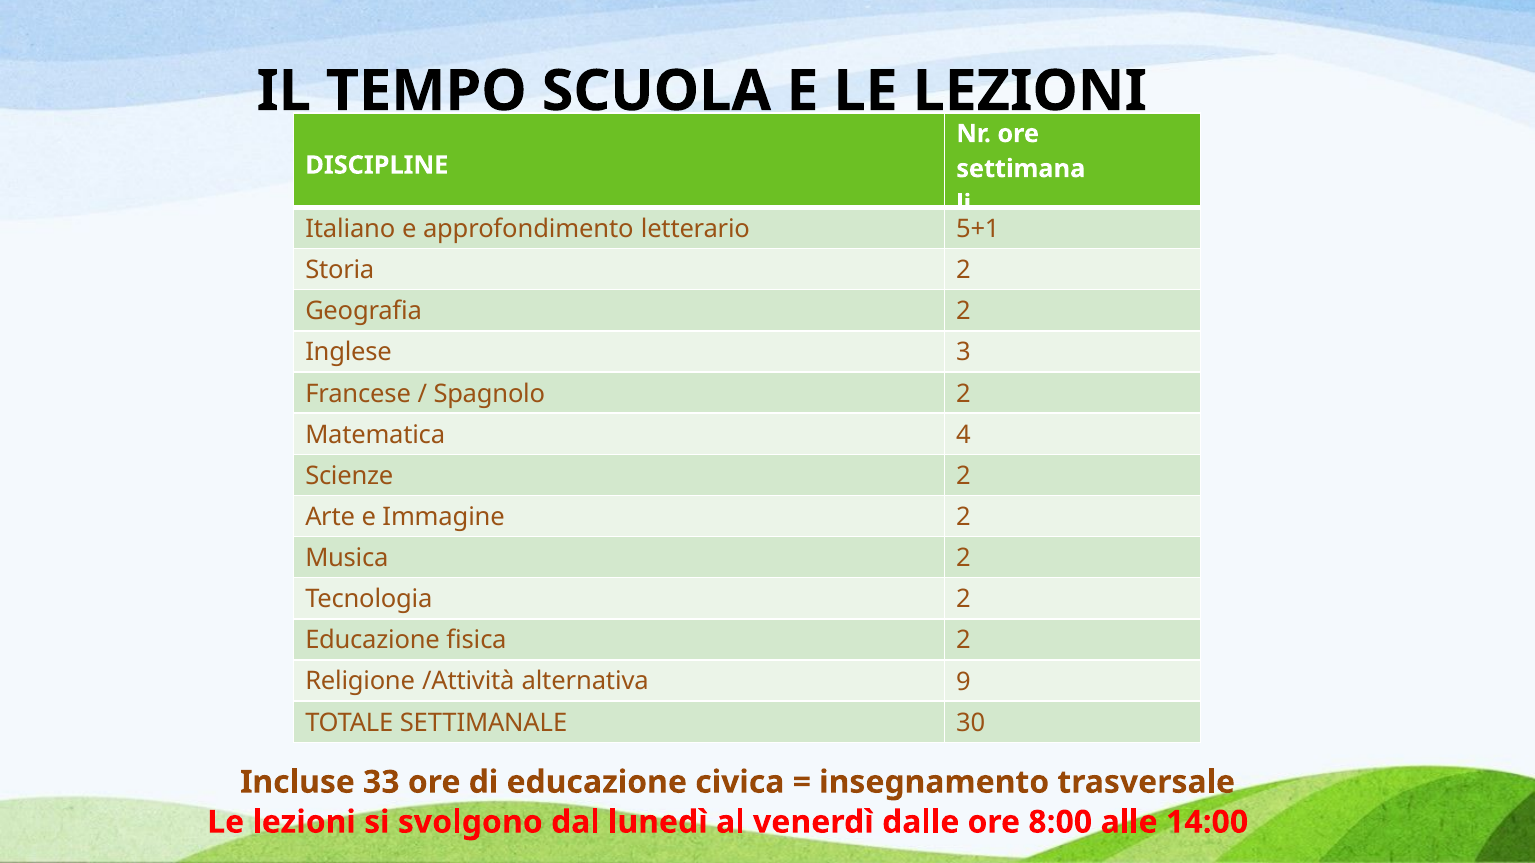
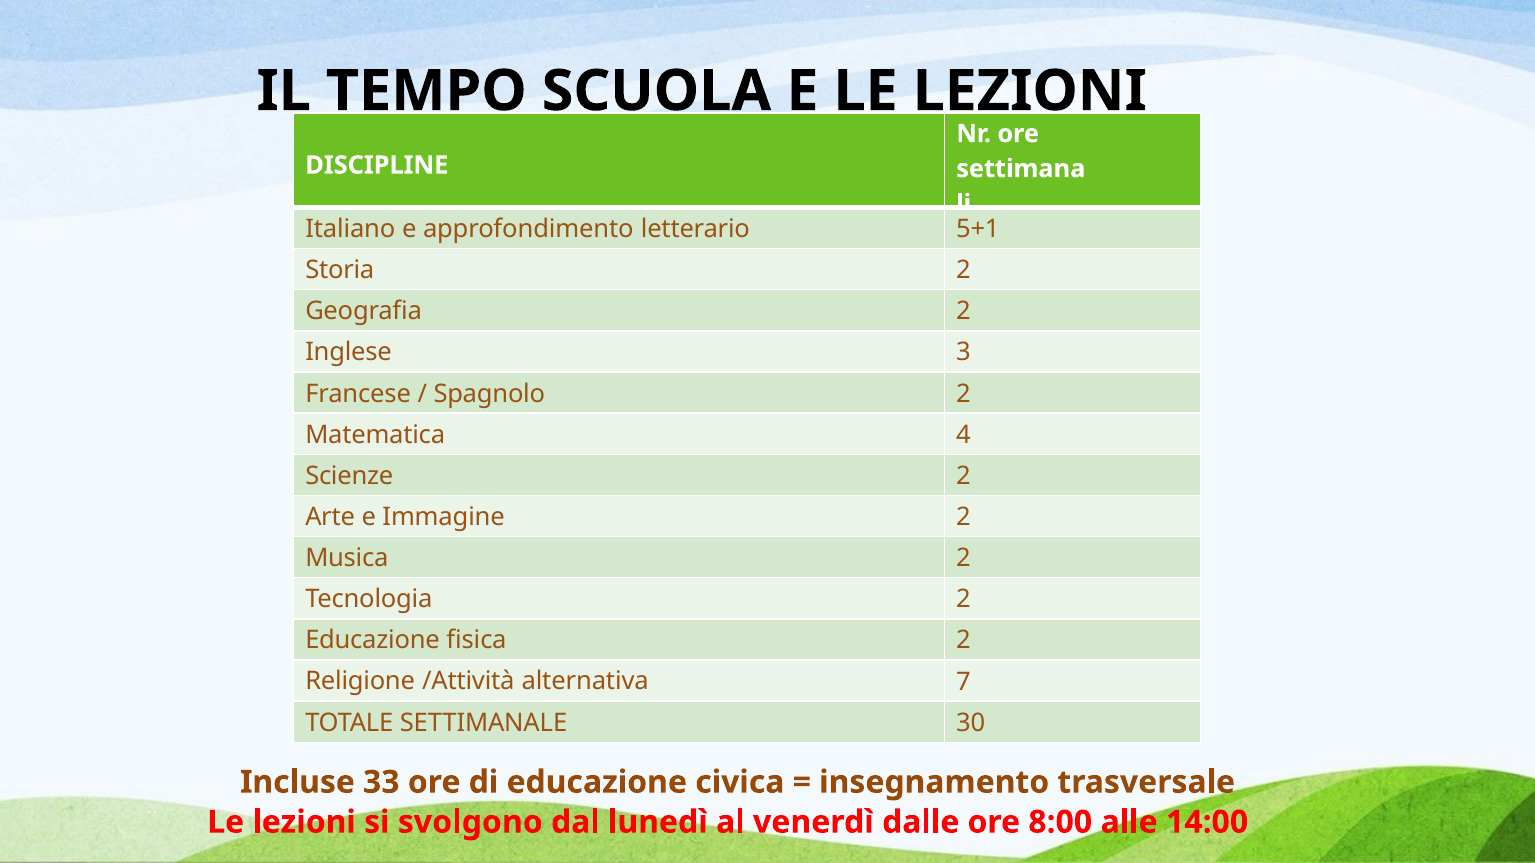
9: 9 -> 7
